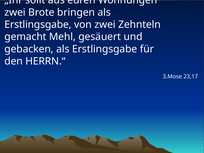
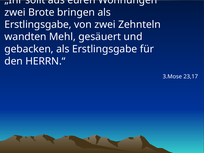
gemacht: gemacht -> wandten
